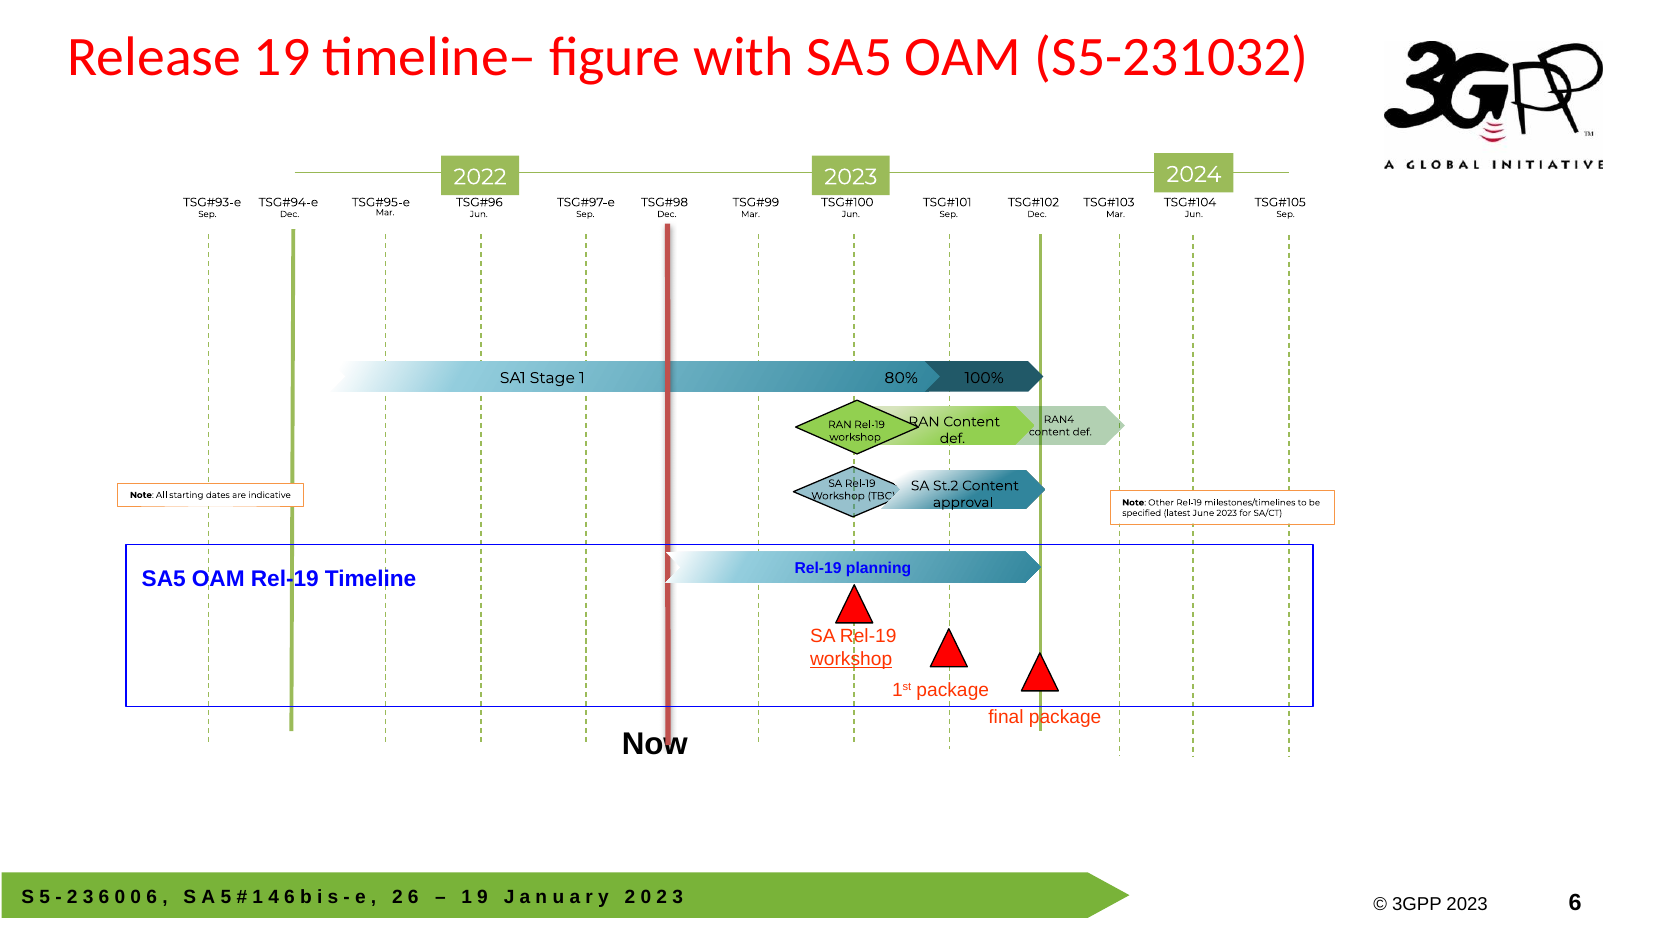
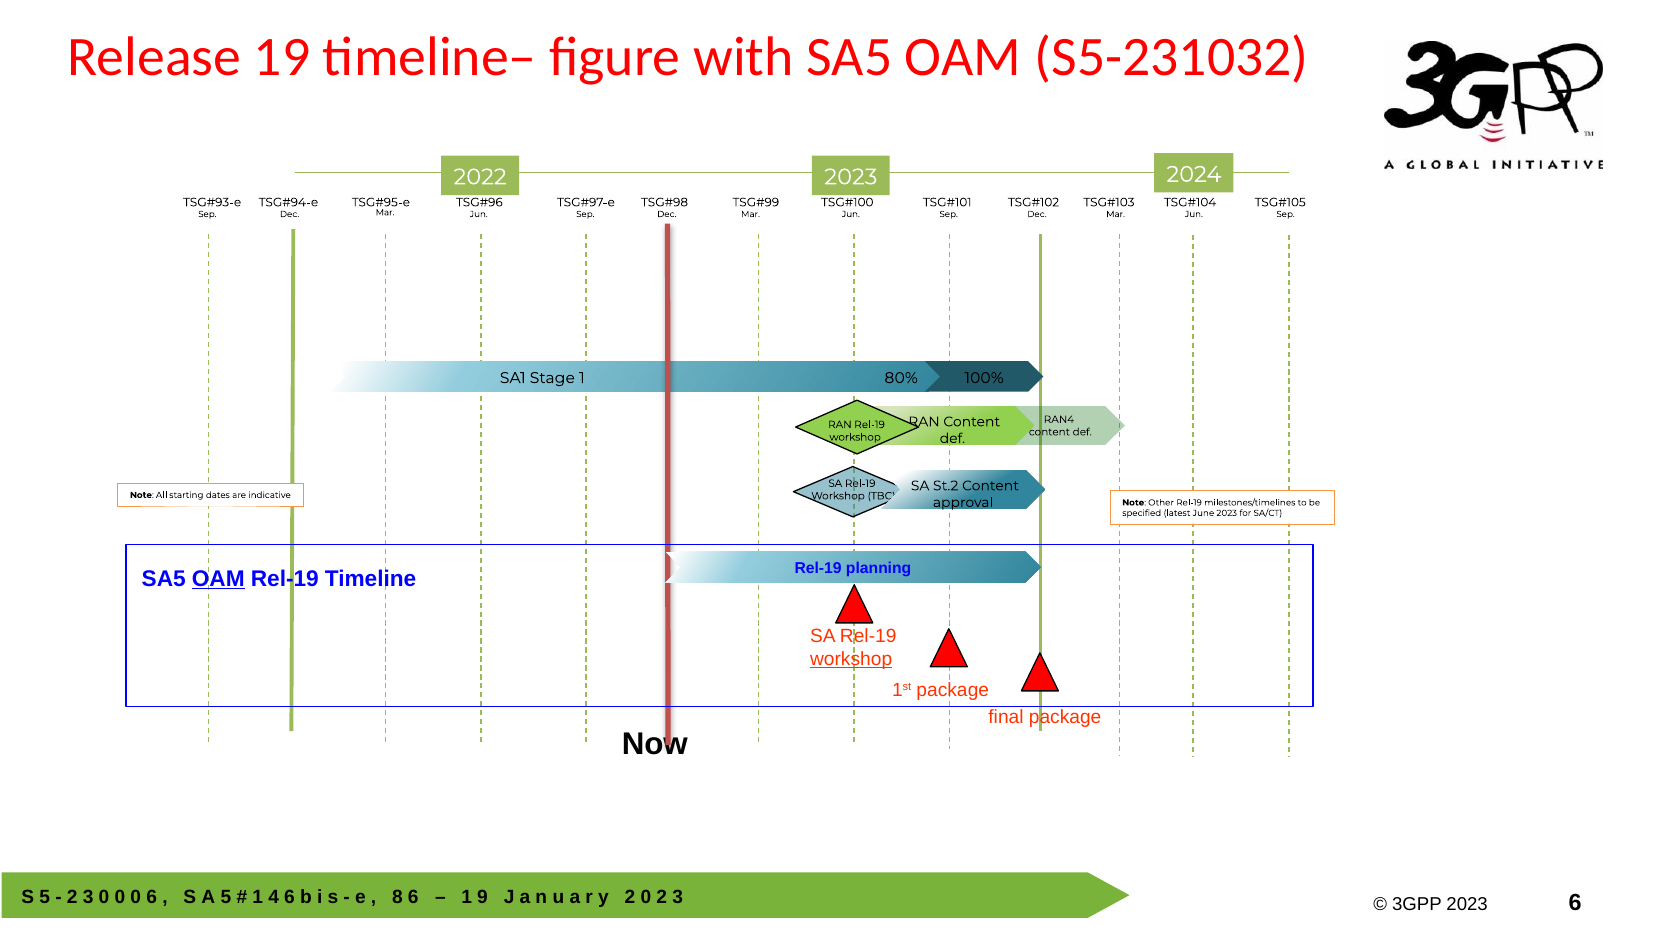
OAM at (218, 579) underline: none -> present
6 at (104, 898): 6 -> 0
2 at (397, 898): 2 -> 8
